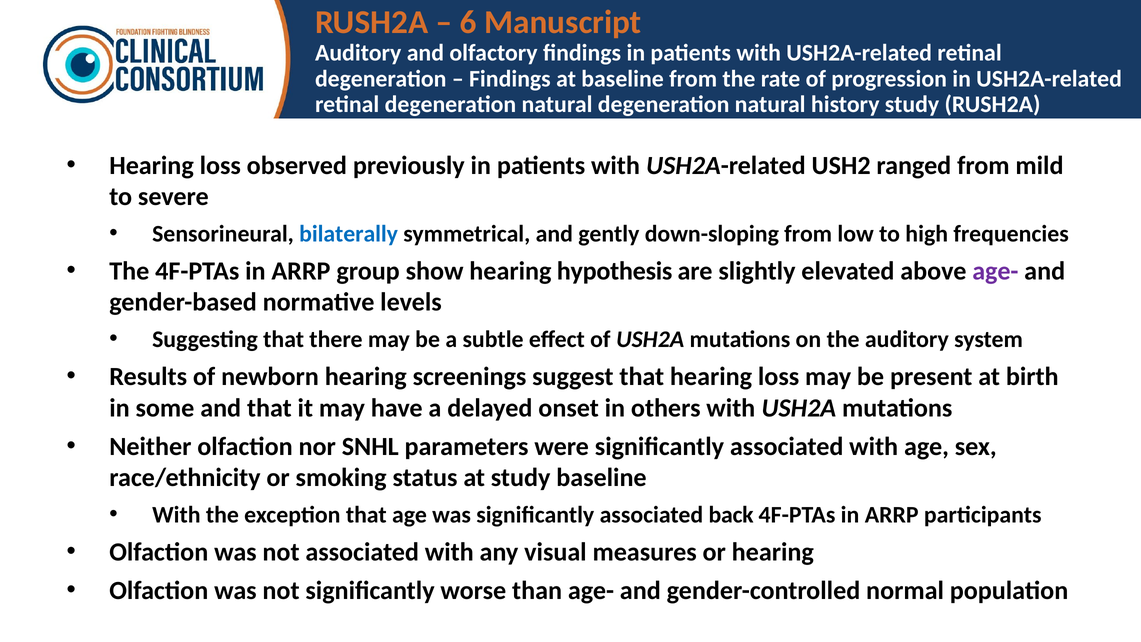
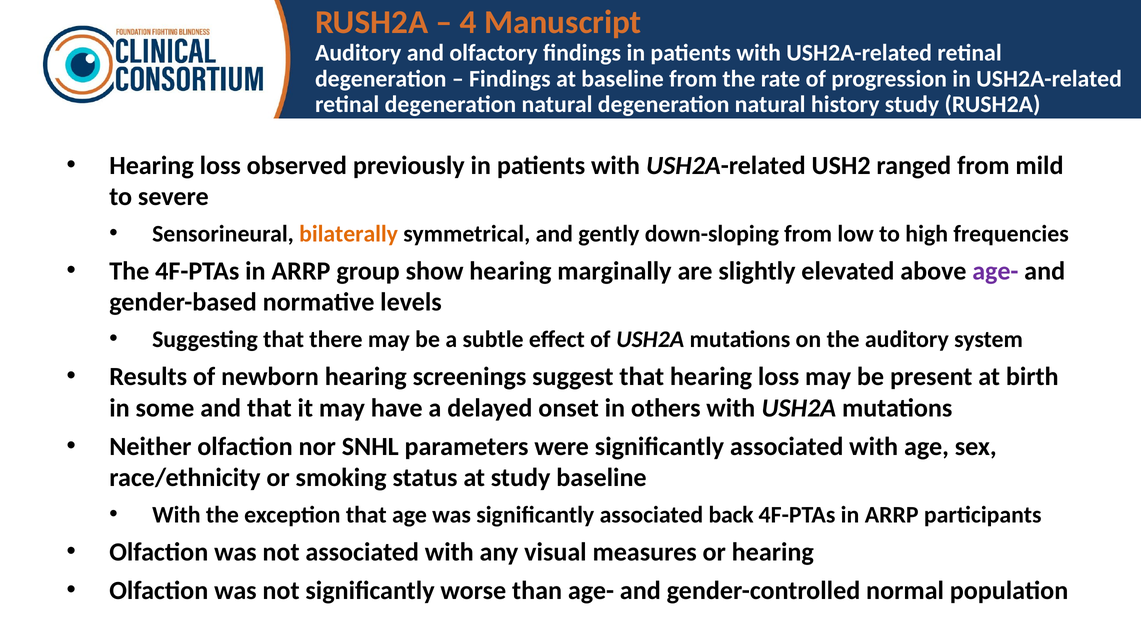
6: 6 -> 4
bilaterally colour: blue -> orange
hypothesis: hypothesis -> marginally
